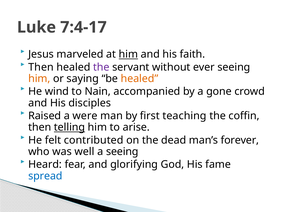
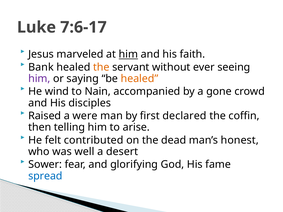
7:4-17: 7:4-17 -> 7:6-17
Then at (41, 67): Then -> Bank
the at (101, 67) colour: purple -> orange
him at (39, 79) colour: orange -> purple
teaching: teaching -> declared
telling underline: present -> none
forever: forever -> honest
a seeing: seeing -> desert
Heard: Heard -> Sower
